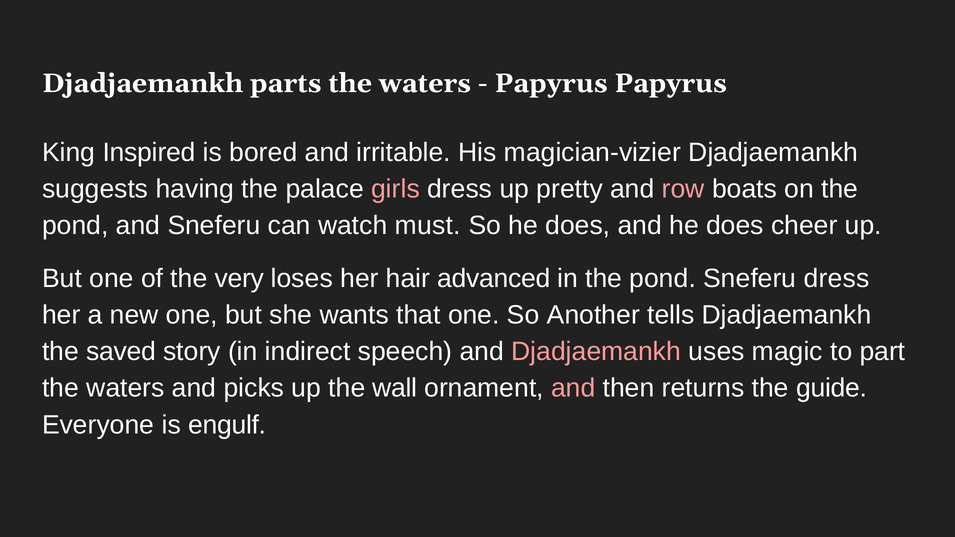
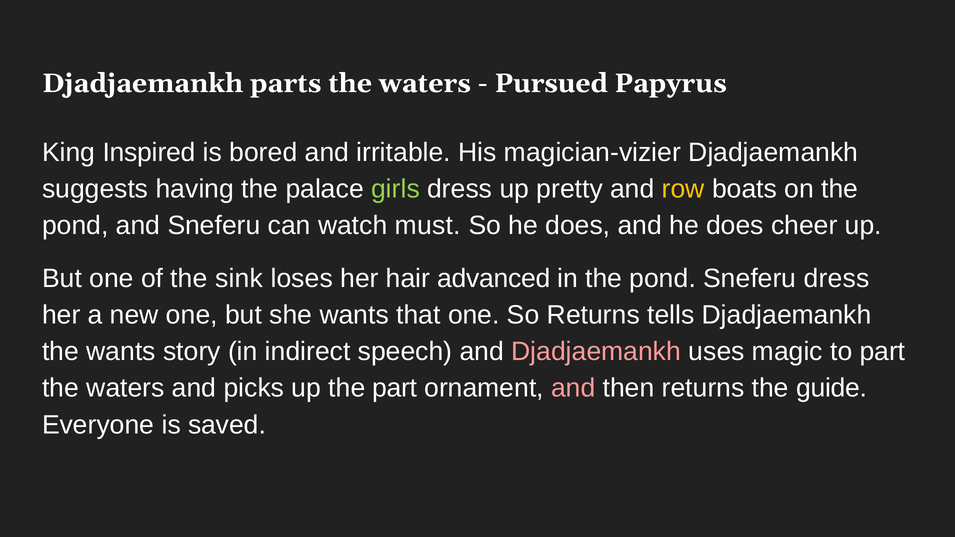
Papyrus at (551, 83): Papyrus -> Pursued
girls colour: pink -> light green
row colour: pink -> yellow
very: very -> sink
So Another: Another -> Returns
the saved: saved -> wants
the wall: wall -> part
engulf: engulf -> saved
